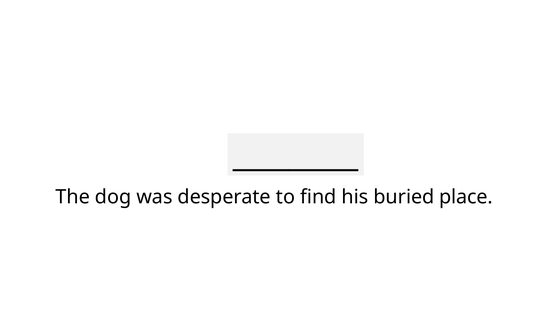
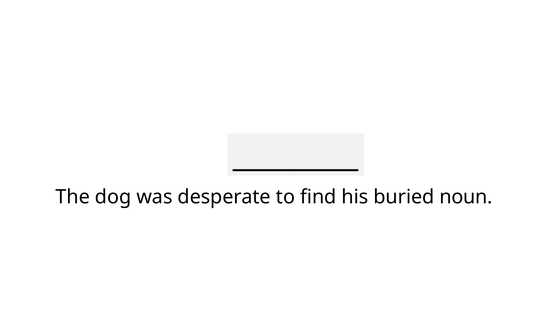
place: place -> noun
